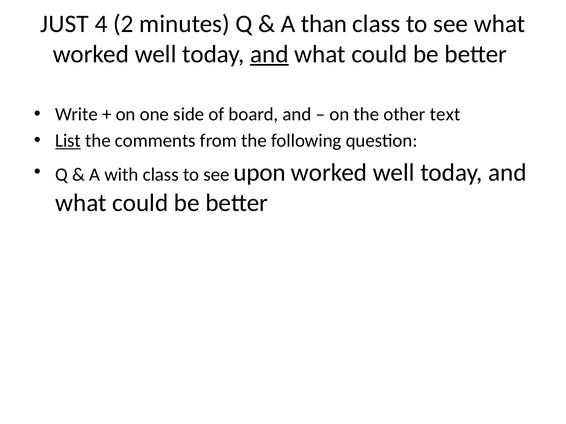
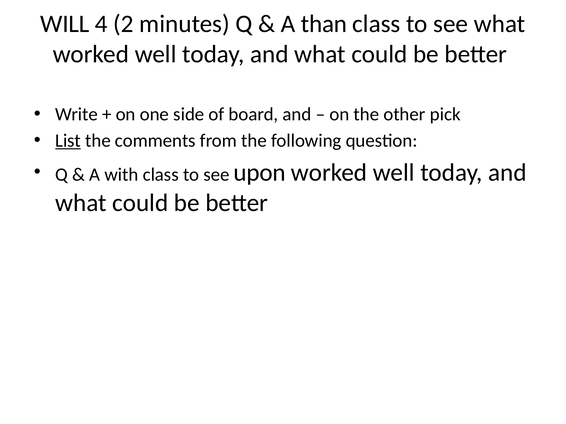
JUST: JUST -> WILL
and at (269, 54) underline: present -> none
text: text -> pick
